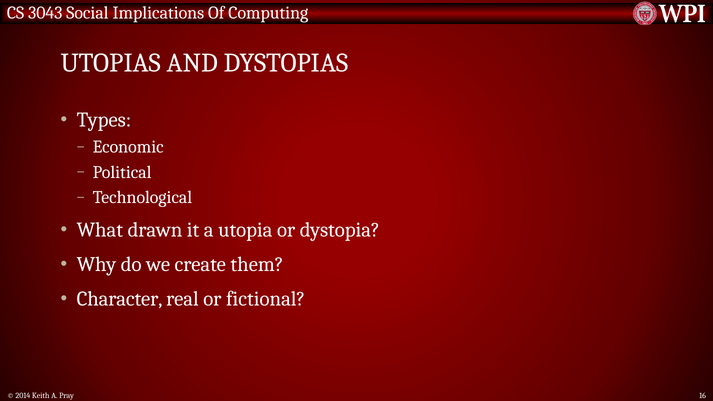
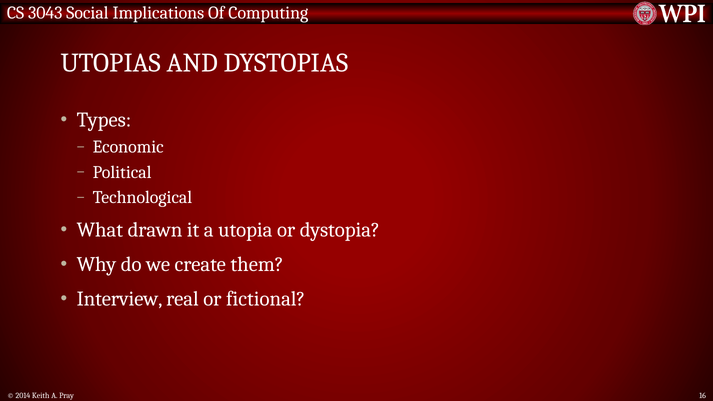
Character: Character -> Interview
